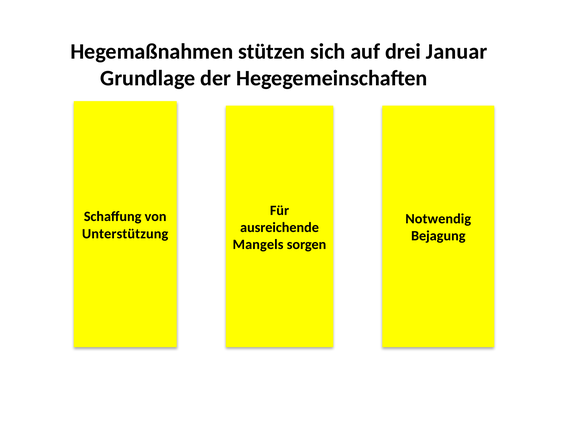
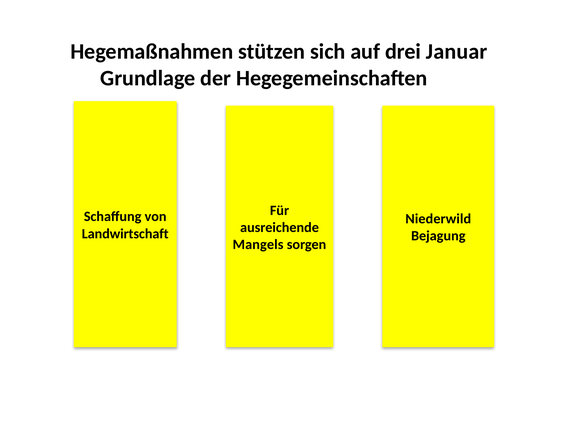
Notwendig: Notwendig -> Niederwild
Unterstützung: Unterstützung -> Landwirtschaft
